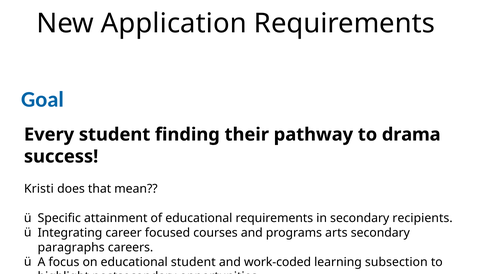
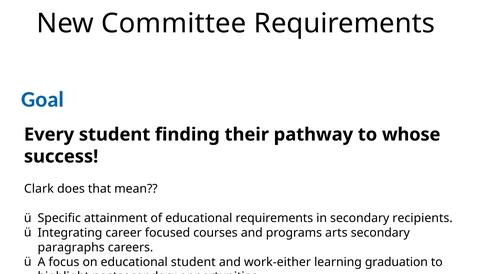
Application: Application -> Committee
drama: drama -> whose
Kristi: Kristi -> Clark
work-coded: work-coded -> work-either
subsection: subsection -> graduation
